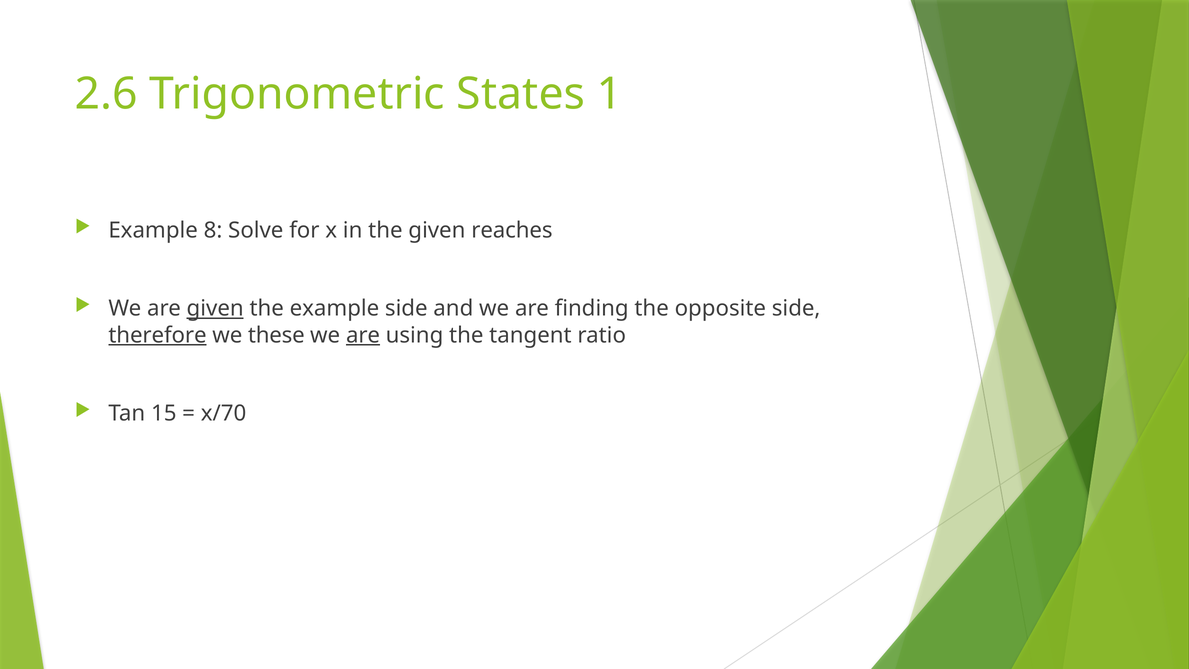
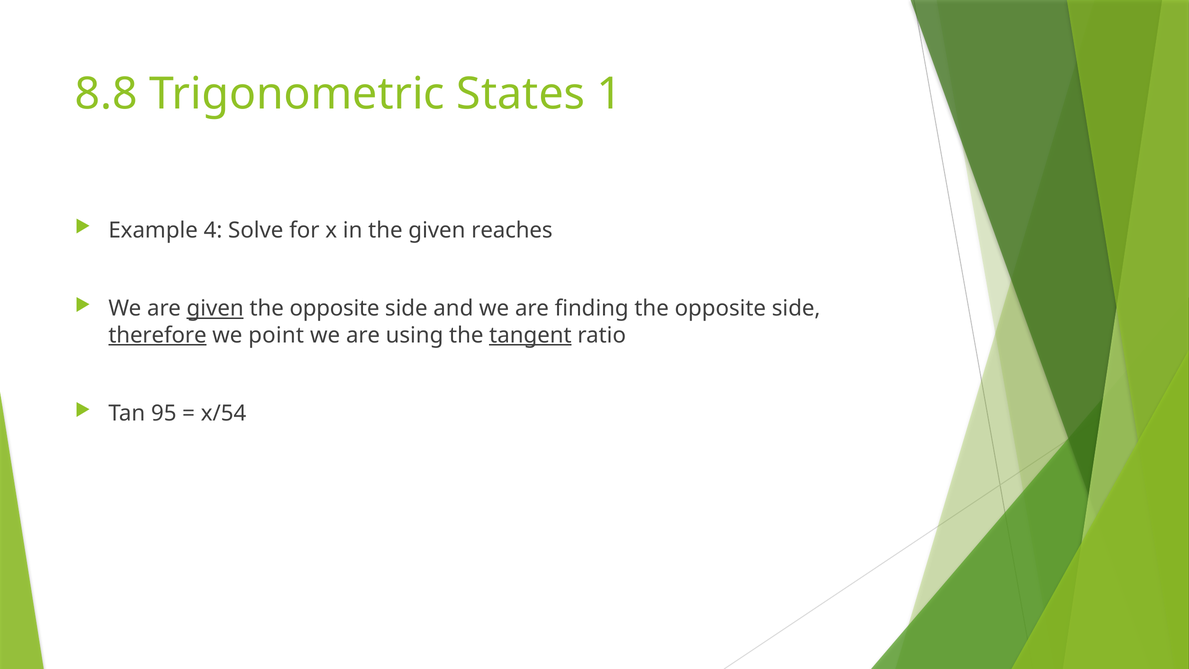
2.6: 2.6 -> 8.8
8: 8 -> 4
example at (334, 308): example -> opposite
these: these -> point
are at (363, 335) underline: present -> none
tangent underline: none -> present
15: 15 -> 95
x/70: x/70 -> x/54
